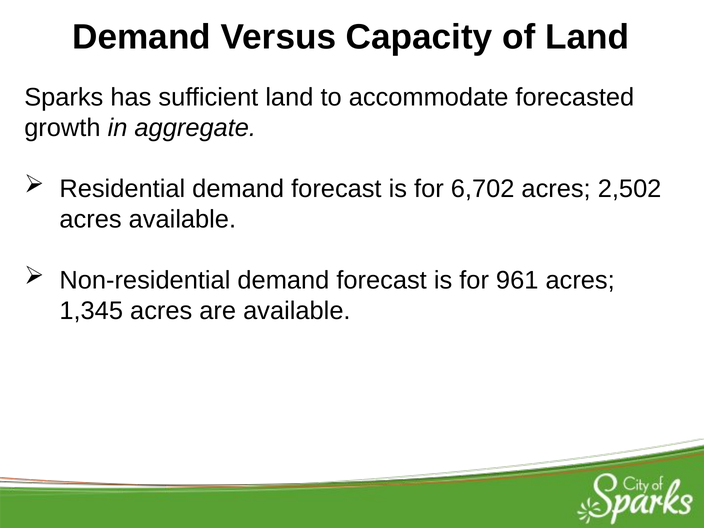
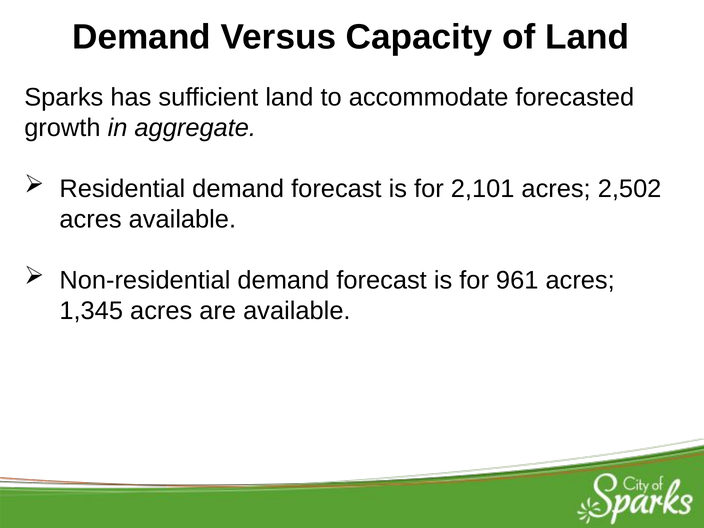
6,702: 6,702 -> 2,101
